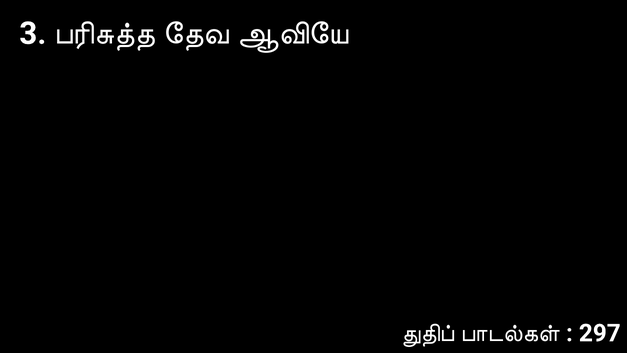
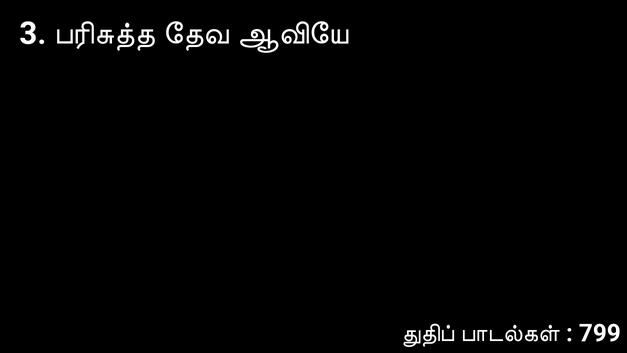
297: 297 -> 799
